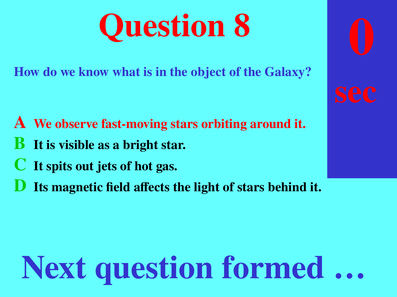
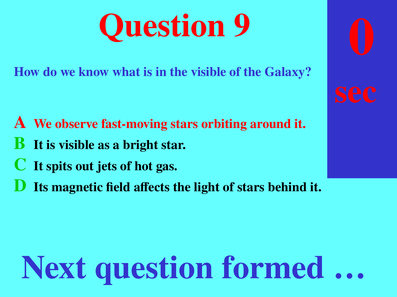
Question 8: 8 -> 9
the object: object -> visible
